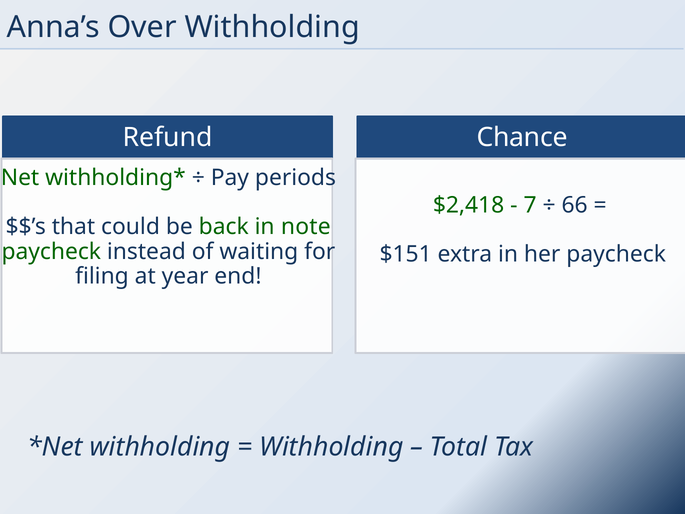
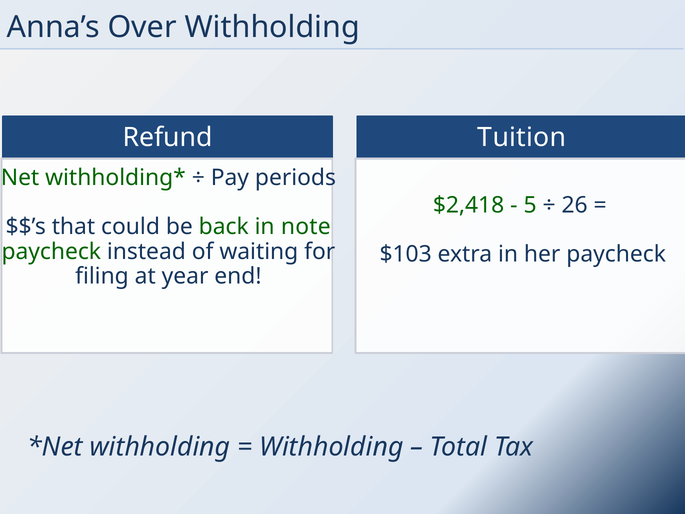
Chance: Chance -> Tuition
7: 7 -> 5
66: 66 -> 26
$151: $151 -> $103
